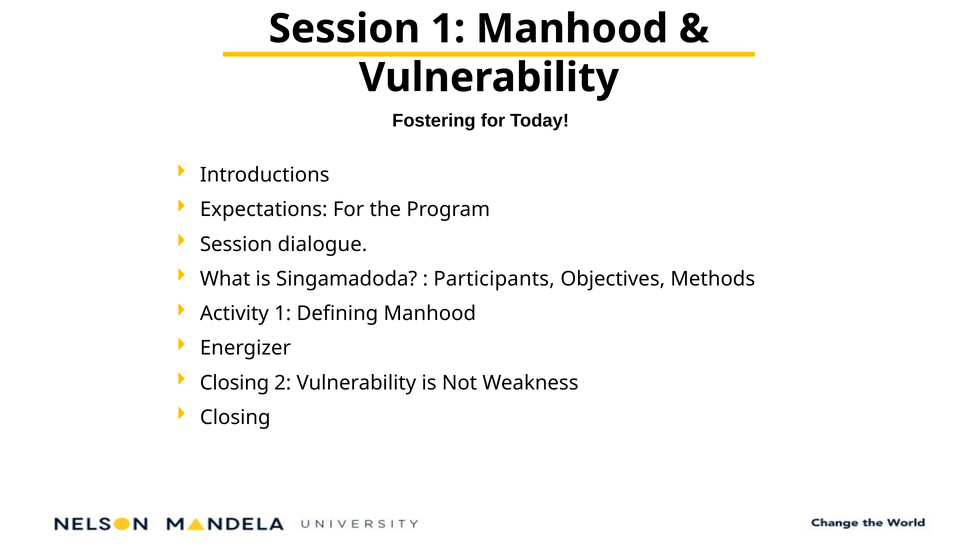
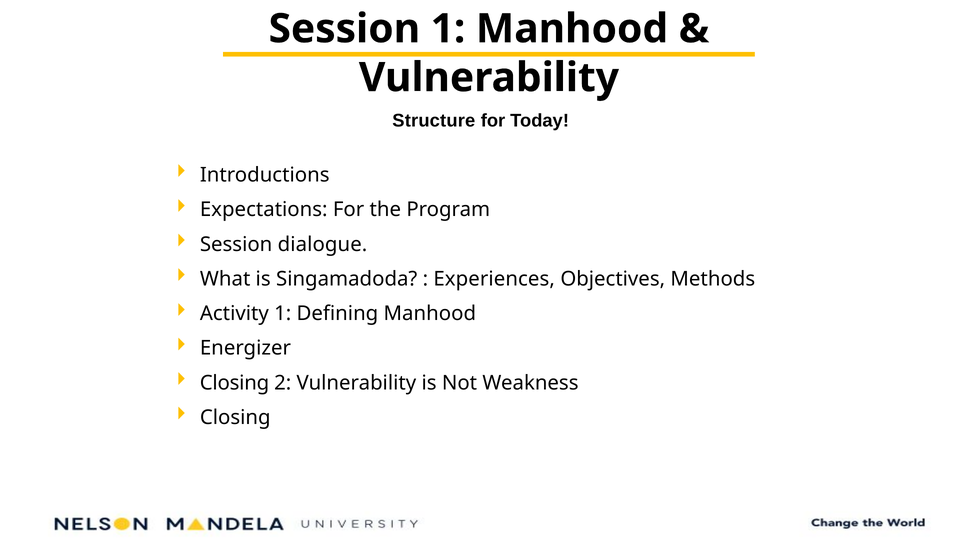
Fostering: Fostering -> Structure
Participants: Participants -> Experiences
